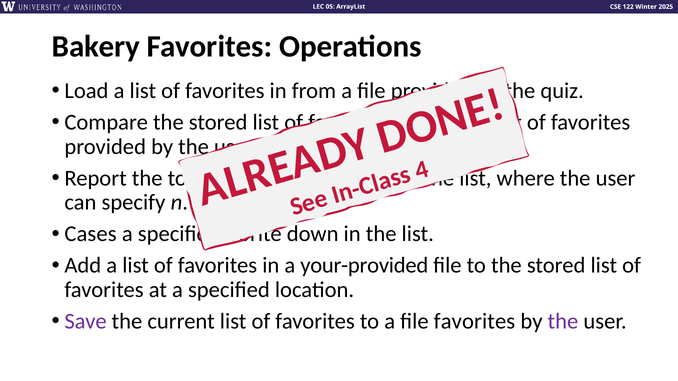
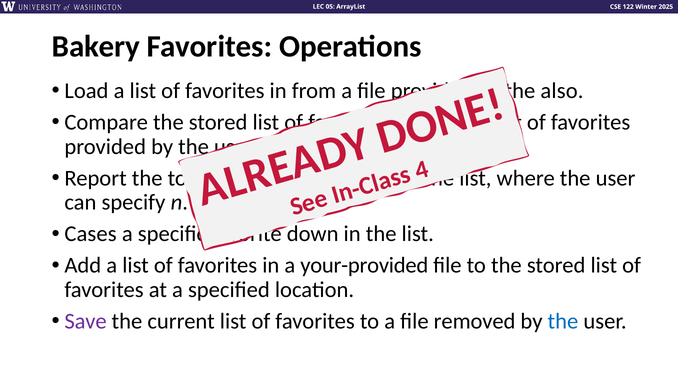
quiz: quiz -> also
file favorites: favorites -> removed
the at (563, 322) colour: purple -> blue
